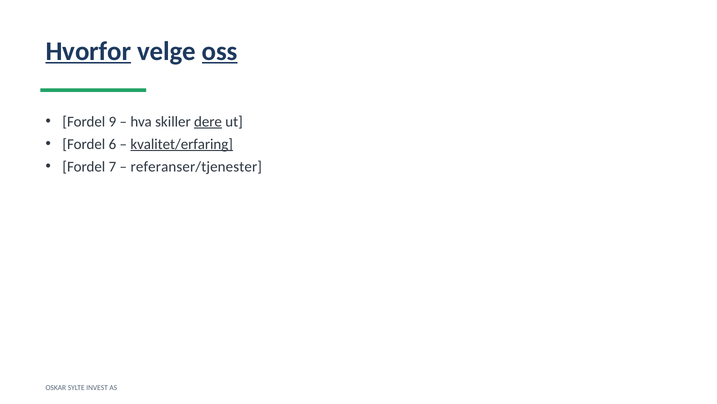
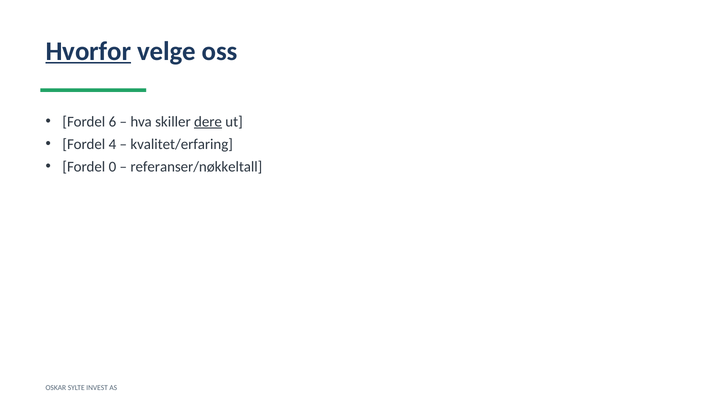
oss underline: present -> none
9: 9 -> 6
6: 6 -> 4
kvalitet/erfaring underline: present -> none
7: 7 -> 0
referanser/tjenester: referanser/tjenester -> referanser/nøkkeltall
